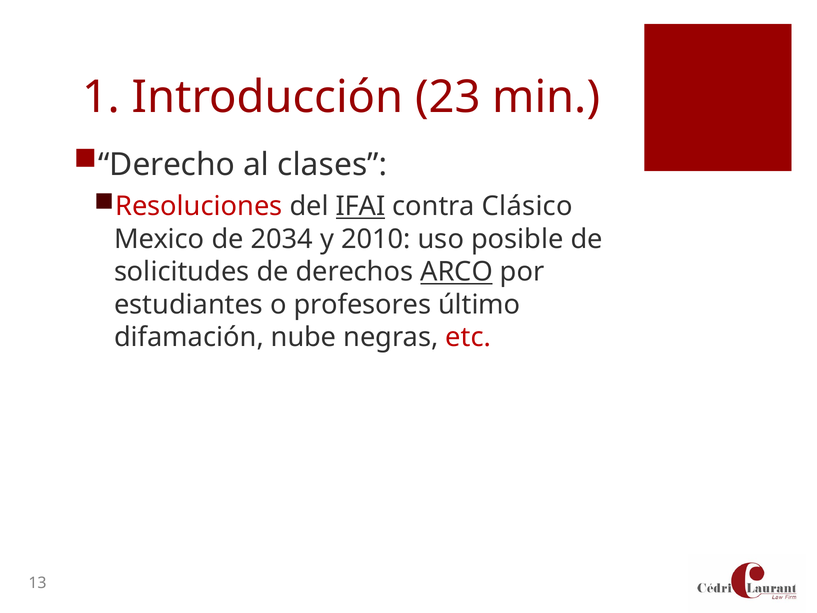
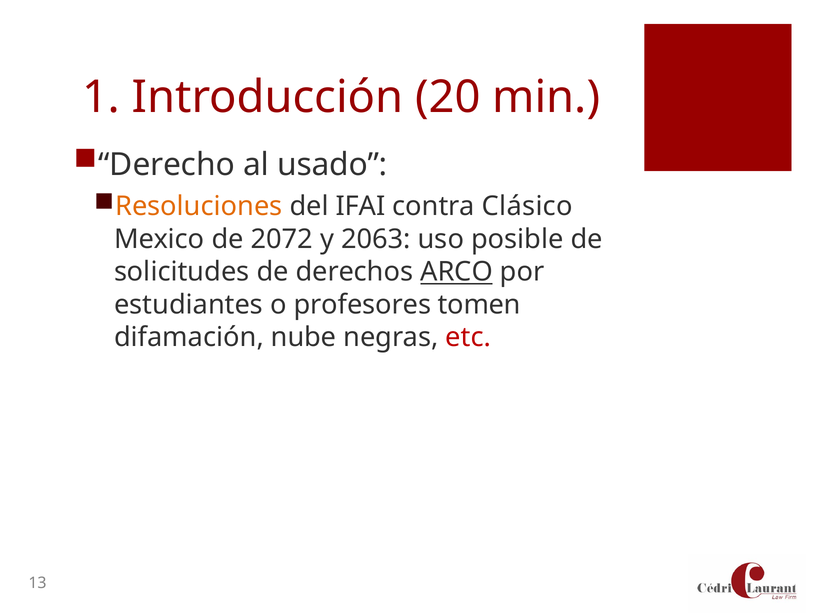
23: 23 -> 20
clases: clases -> usado
Resoluciones colour: red -> orange
IFAI underline: present -> none
2034: 2034 -> 2072
2010: 2010 -> 2063
último: último -> tomen
